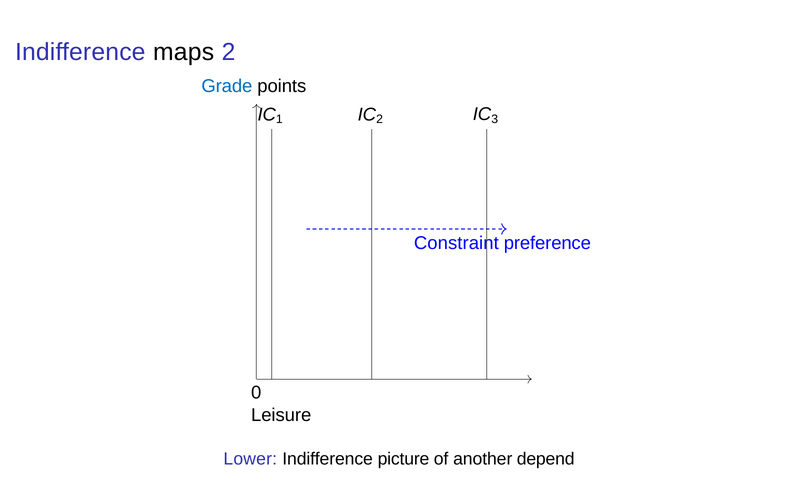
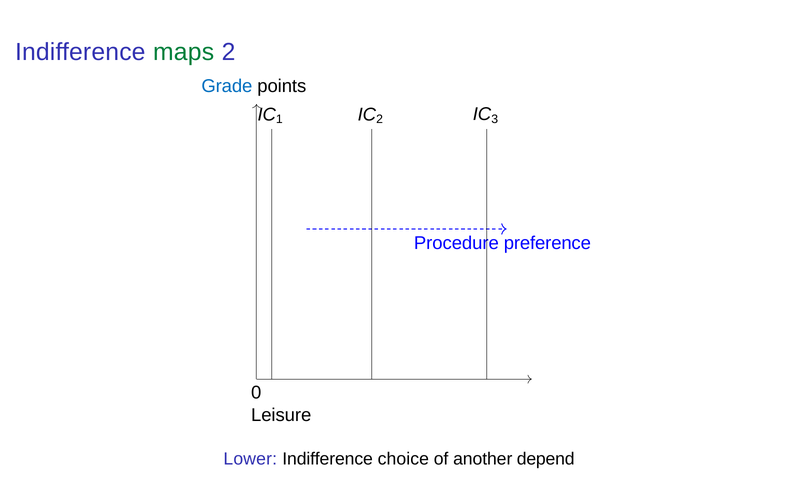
maps colour: black -> green
Constraint: Constraint -> Procedure
picture: picture -> choice
